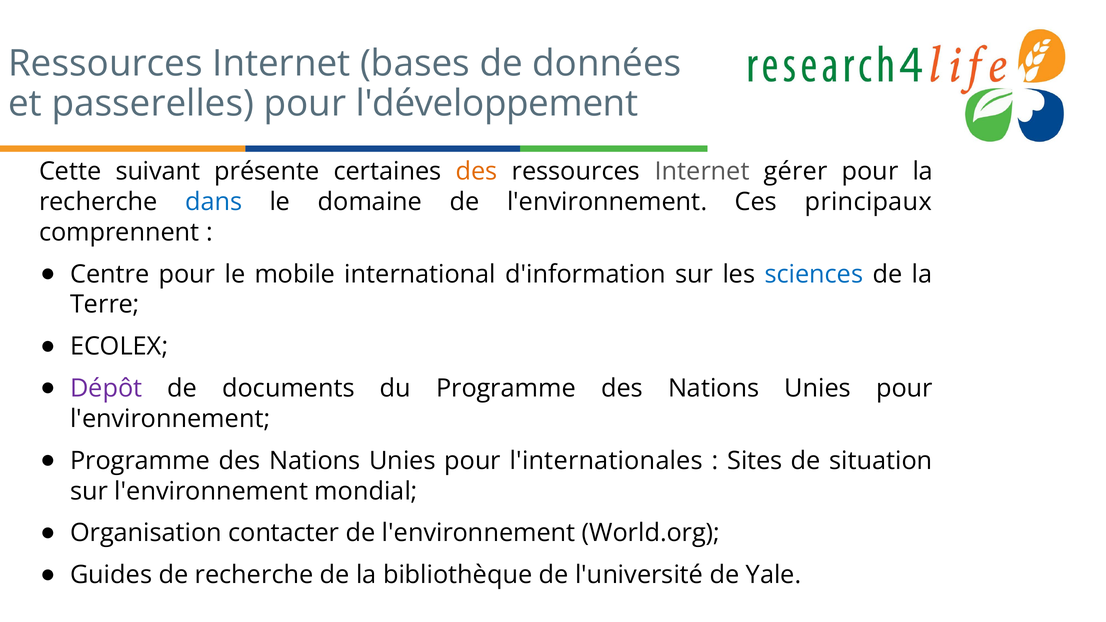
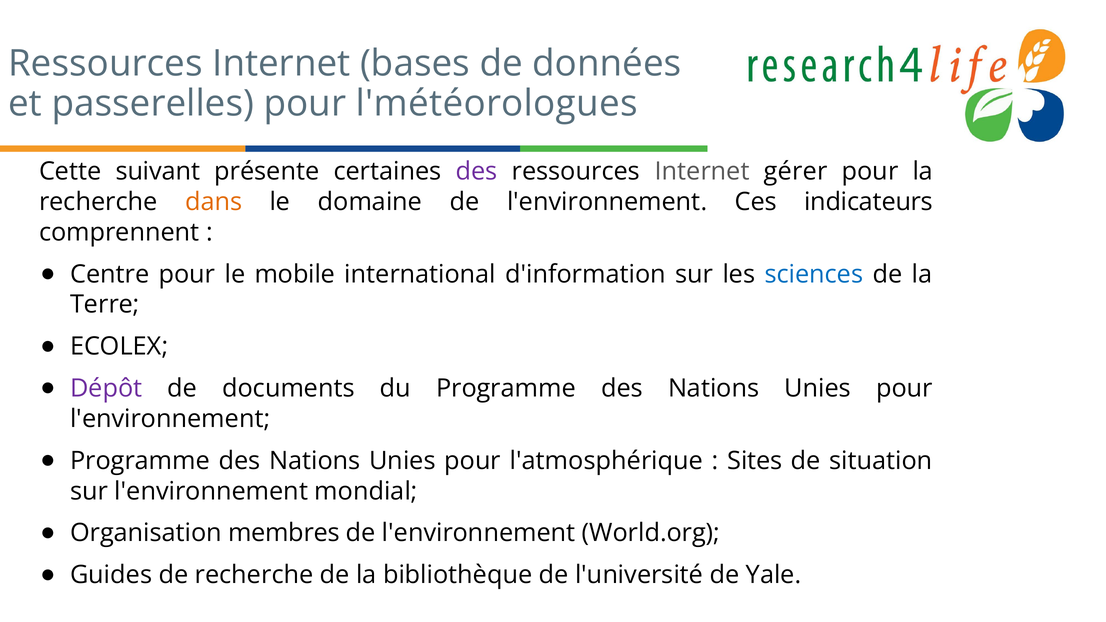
l'développement: l'développement -> l'météorologues
des at (477, 172) colour: orange -> purple
dans colour: blue -> orange
principaux: principaux -> indicateurs
l'internationales: l'internationales -> l'atmosphérique
contacter: contacter -> membres
